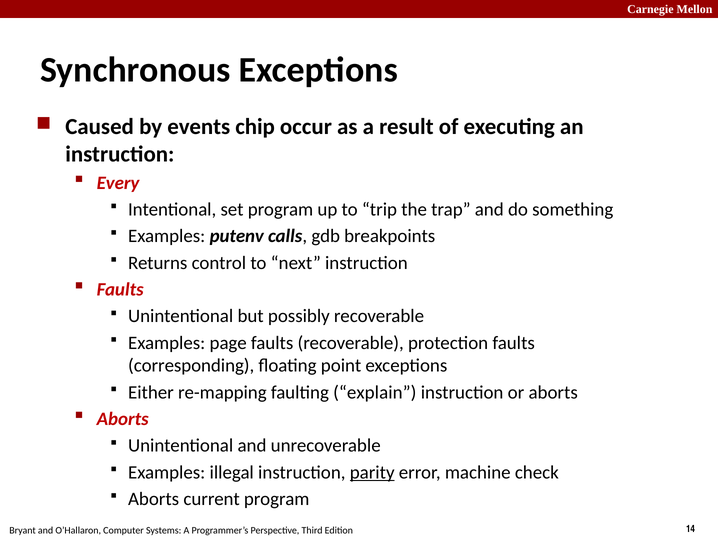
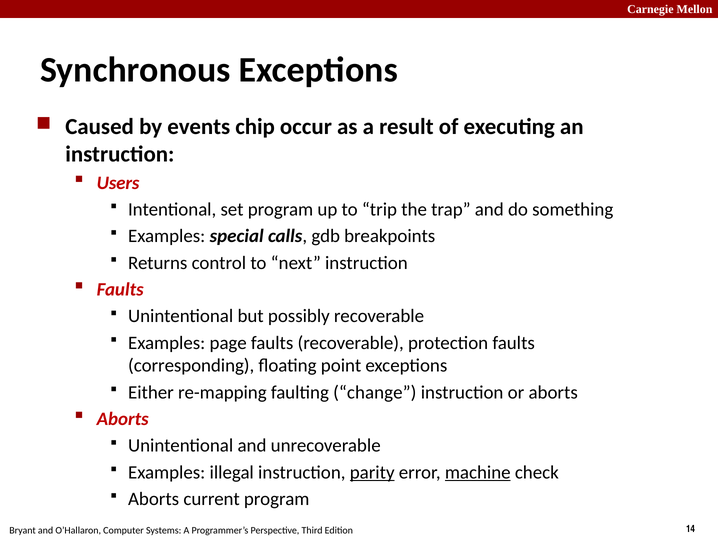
Every: Every -> Users
putenv: putenv -> special
explain: explain -> change
machine underline: none -> present
